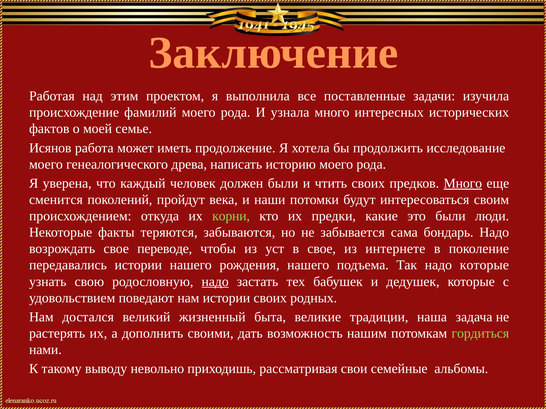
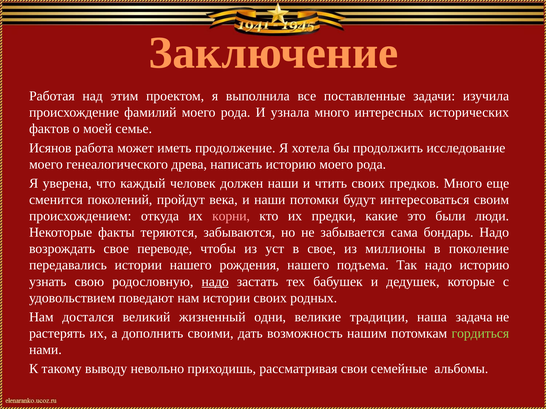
должен были: были -> наши
Много at (463, 184) underline: present -> none
корни colour: light green -> pink
интернете: интернете -> миллионы
надо которые: которые -> историю
быта: быта -> одни
